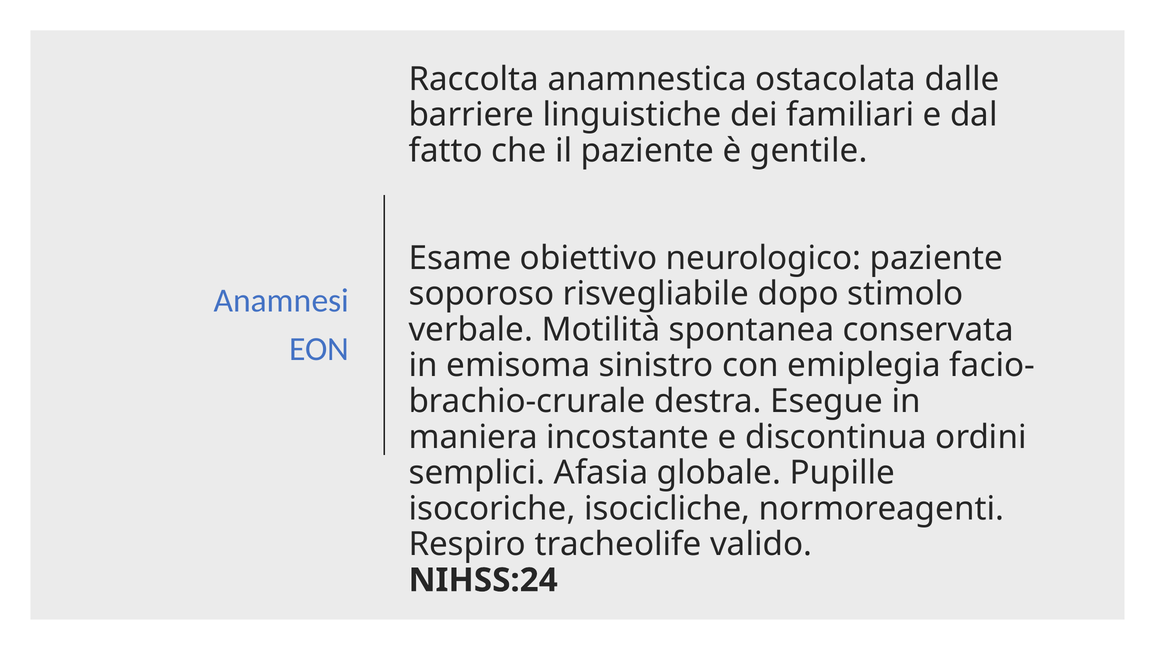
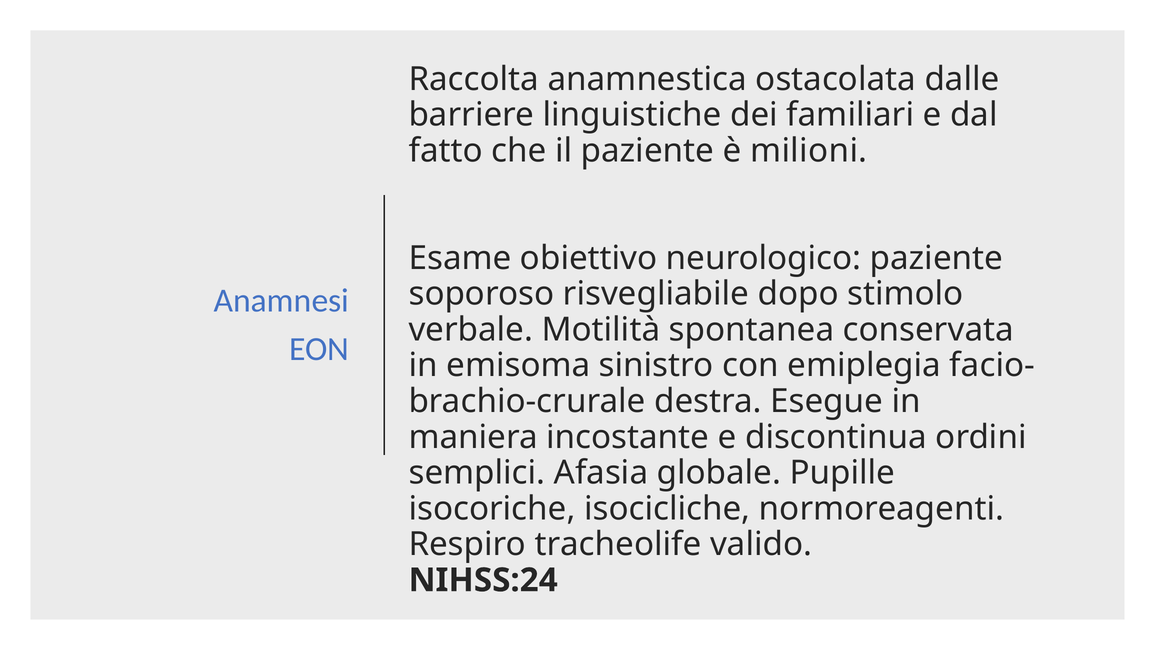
gentile: gentile -> milioni
